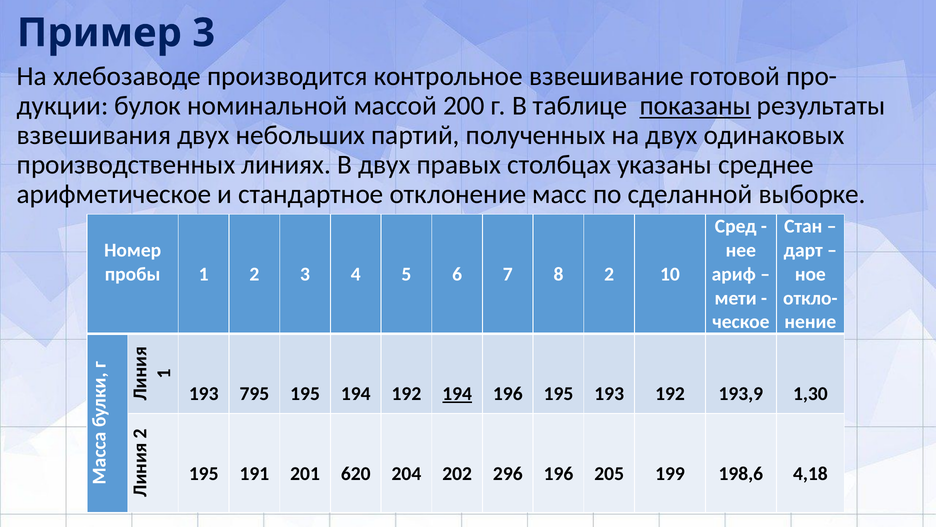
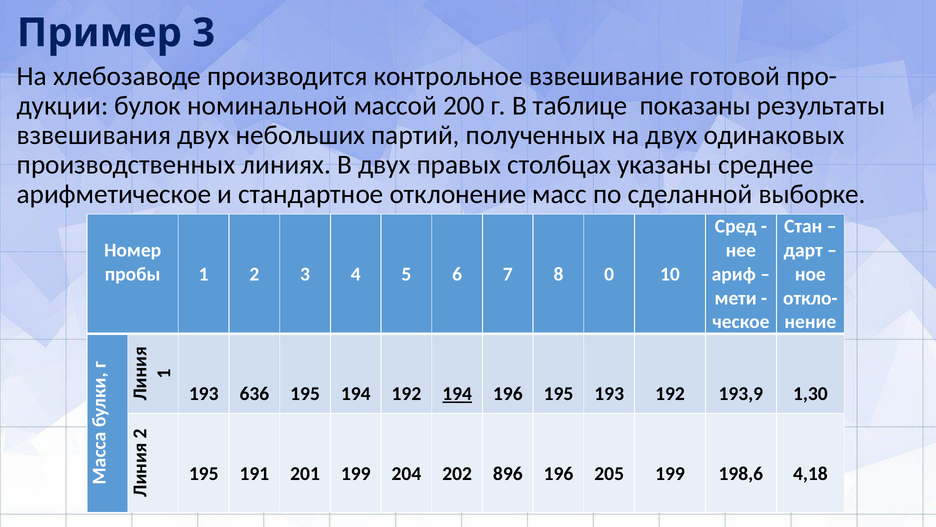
показаны underline: present -> none
8 2: 2 -> 0
795: 795 -> 636
201 620: 620 -> 199
296: 296 -> 896
